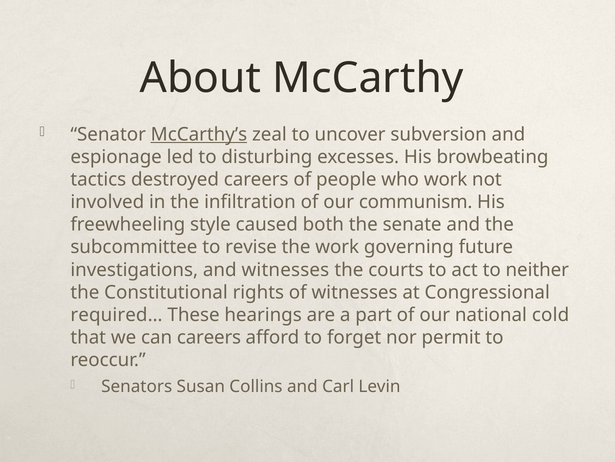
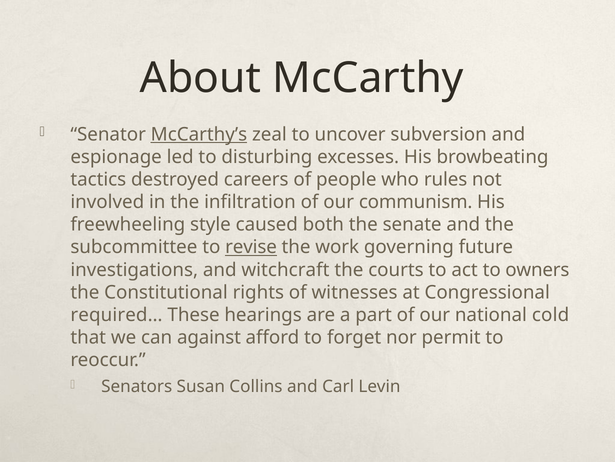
who work: work -> rules
revise underline: none -> present
and witnesses: witnesses -> witchcraft
neither: neither -> owners
can careers: careers -> against
